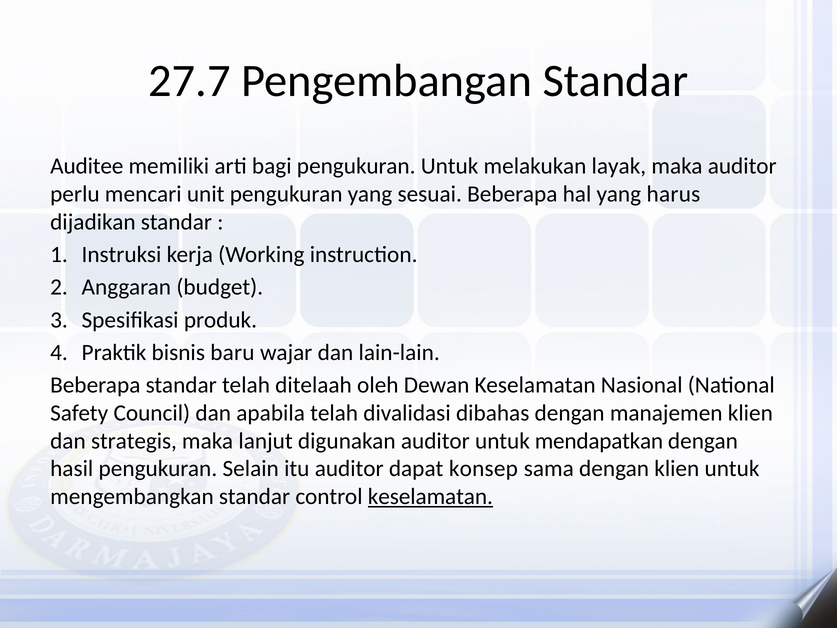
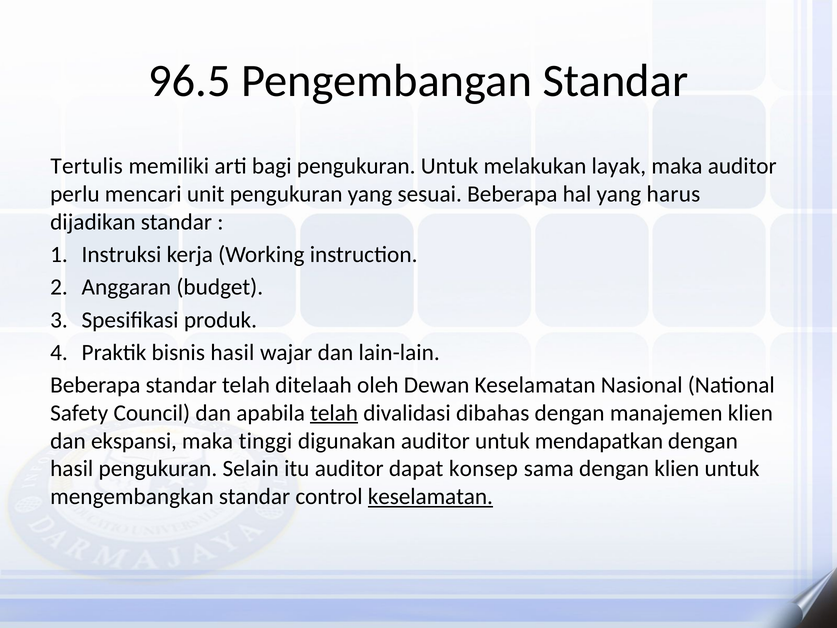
27.7: 27.7 -> 96.5
Auditee: Auditee -> Tertulis
bisnis baru: baru -> hasil
telah at (334, 413) underline: none -> present
strategis: strategis -> ekspansi
lanjut: lanjut -> tinggi
